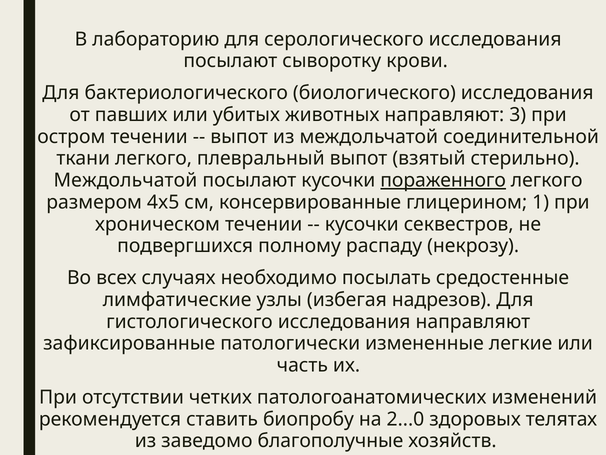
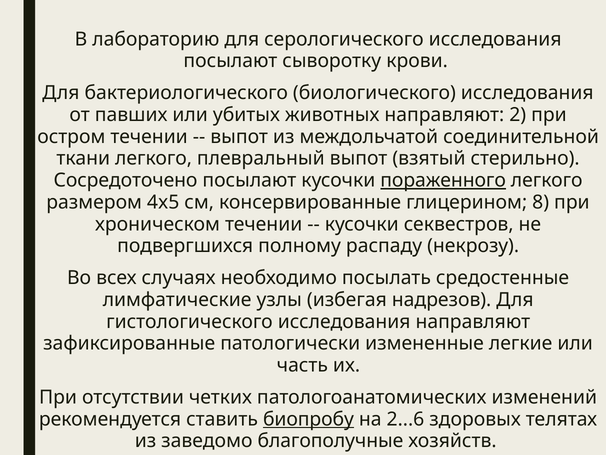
3: 3 -> 2
Междольчатой at (125, 180): Междольчатой -> Сосредоточено
1: 1 -> 8
биопробу underline: none -> present
2...0: 2...0 -> 2...6
